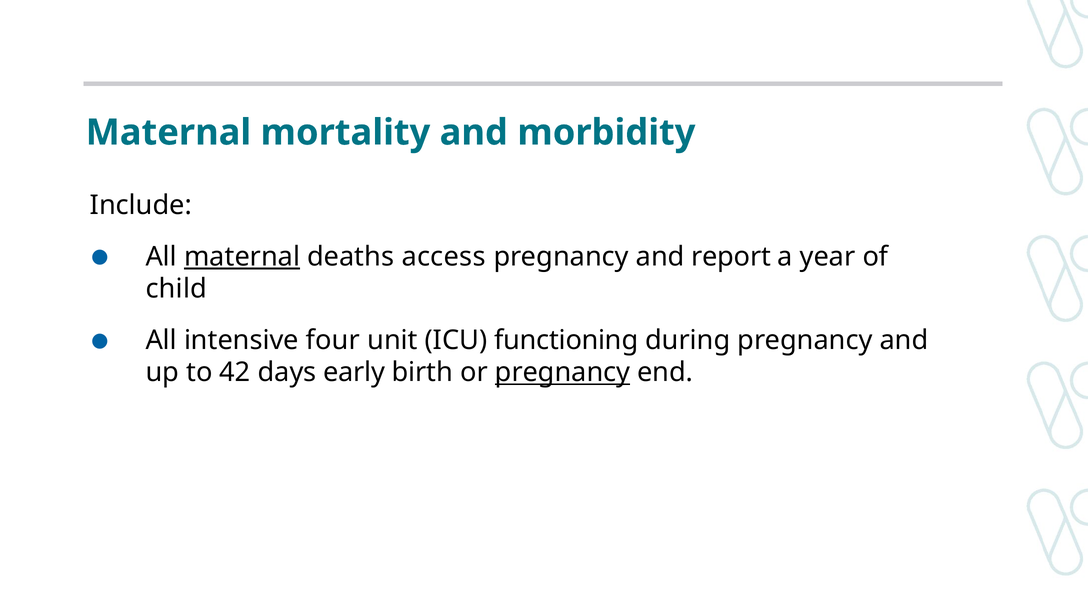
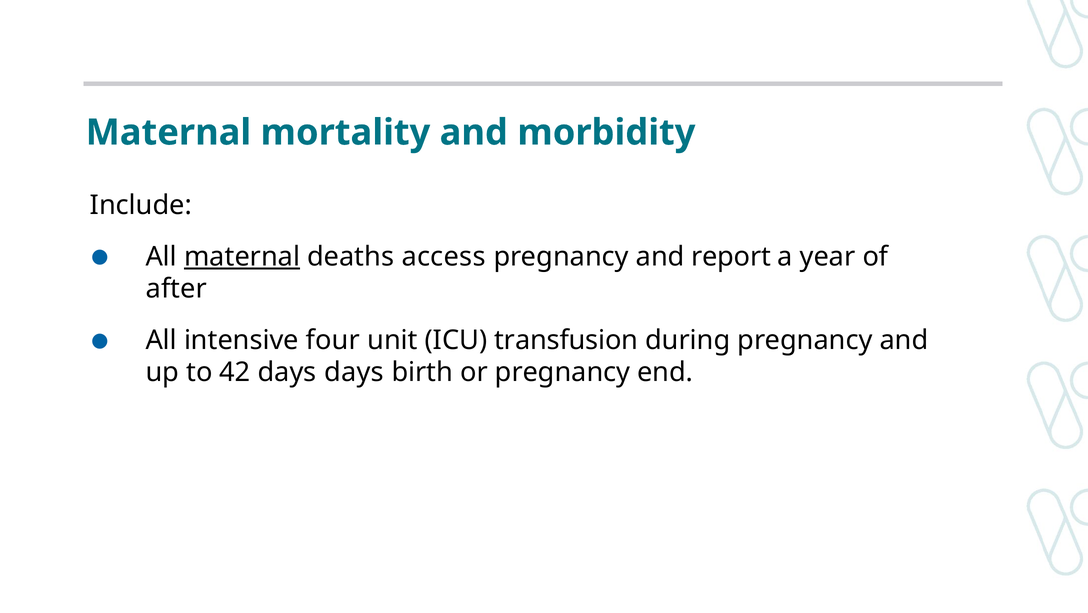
child: child -> after
functioning: functioning -> transfusion
days early: early -> days
pregnancy at (563, 372) underline: present -> none
